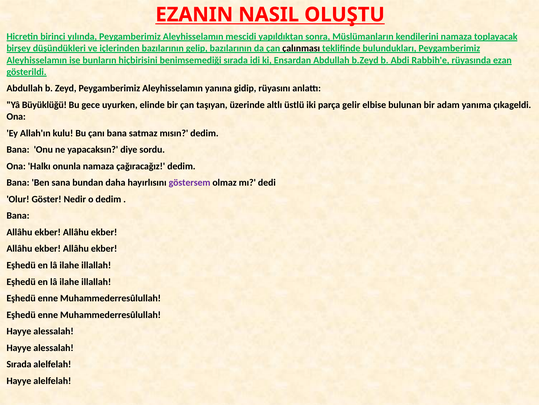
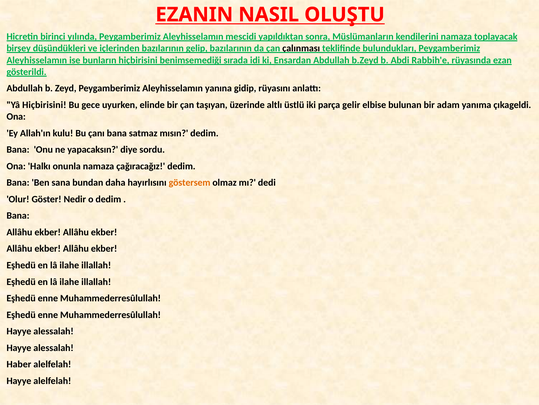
Yâ Büyüklüğü: Büyüklüğü -> Hiçbirisini
göstersem colour: purple -> orange
Sırada at (19, 364): Sırada -> Haber
